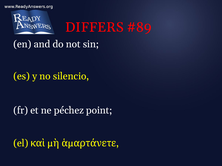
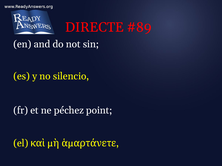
DIFFERS: DIFFERS -> DIRECTE
